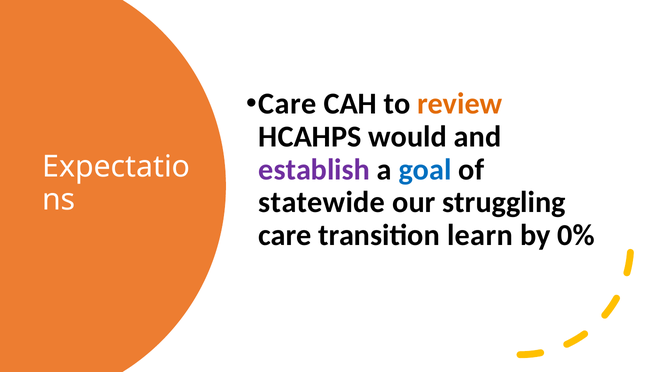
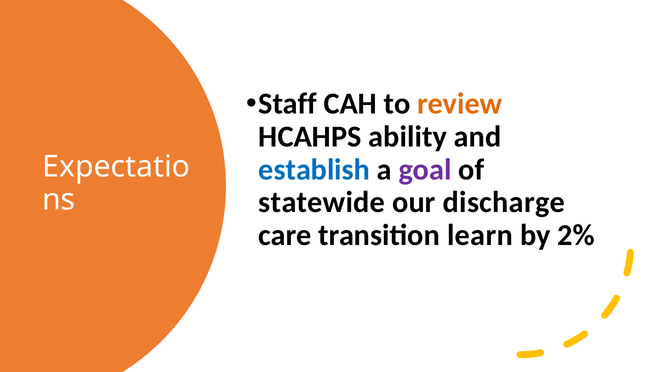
Care at (287, 104): Care -> Staff
would: would -> ability
establish colour: purple -> blue
goal colour: blue -> purple
struggling: struggling -> discharge
0%: 0% -> 2%
